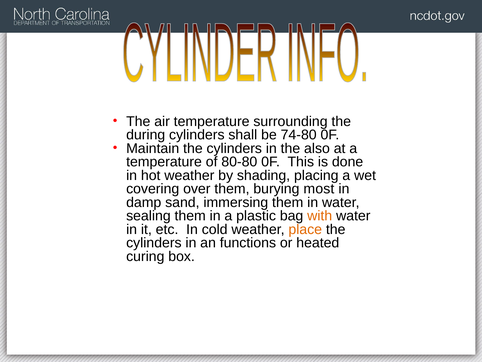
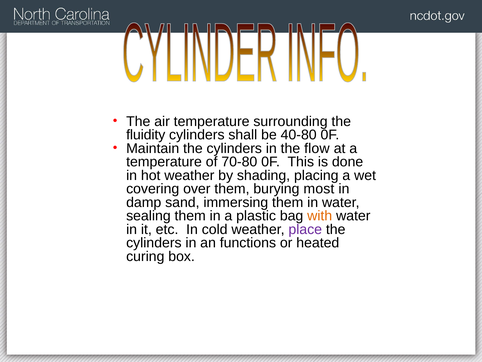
during: during -> fluidity
74-80: 74-80 -> 40-80
also: also -> flow
80-80: 80-80 -> 70-80
place colour: orange -> purple
